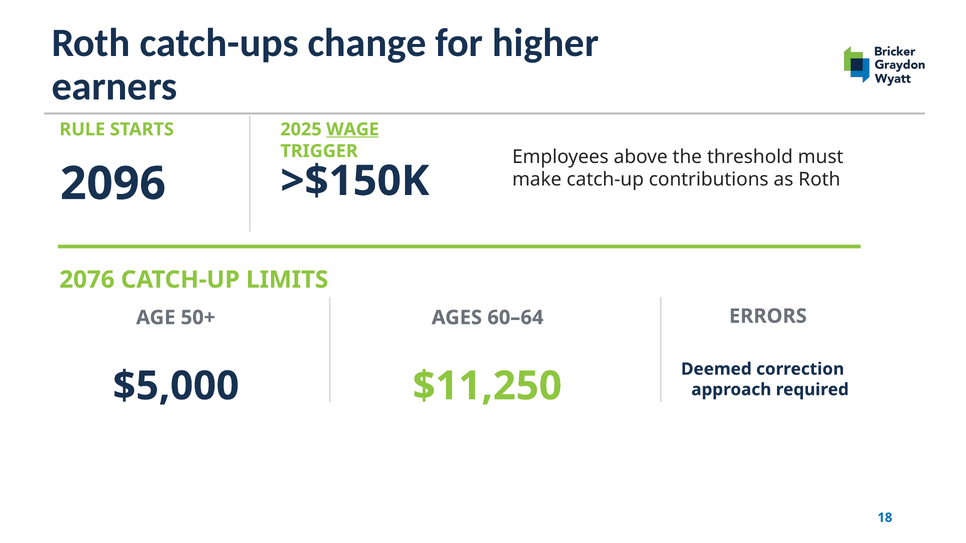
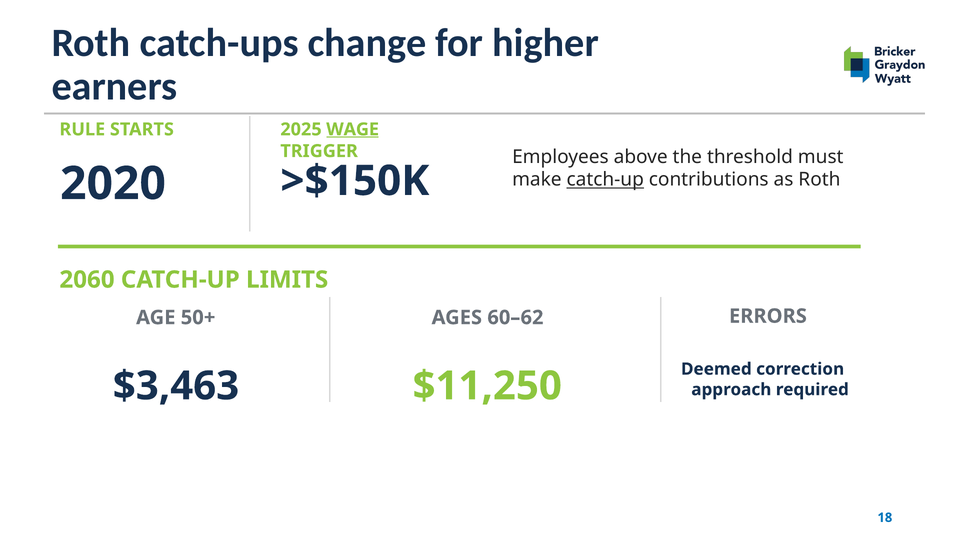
catch-up at (605, 180) underline: none -> present
2096: 2096 -> 2020
2076: 2076 -> 2060
60–64: 60–64 -> 60–62
$5,000: $5,000 -> $3,463
